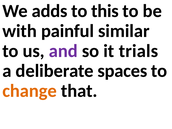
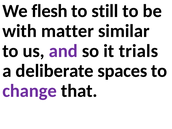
adds: adds -> flesh
this: this -> still
painful: painful -> matter
change colour: orange -> purple
